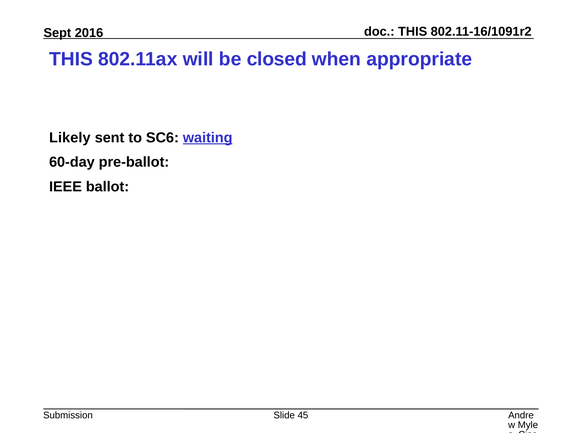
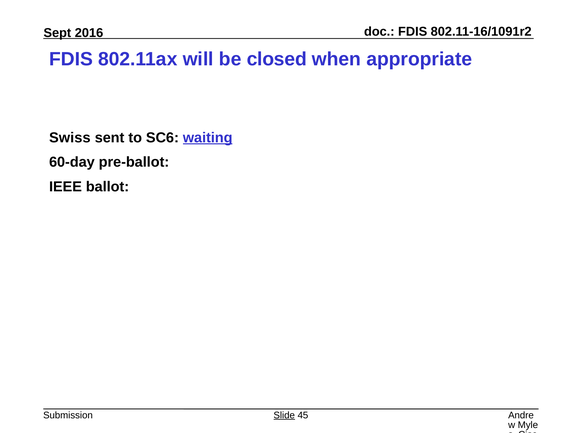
THIS at (413, 32): THIS -> FDIS
THIS at (71, 59): THIS -> FDIS
Likely: Likely -> Swiss
Slide underline: none -> present
